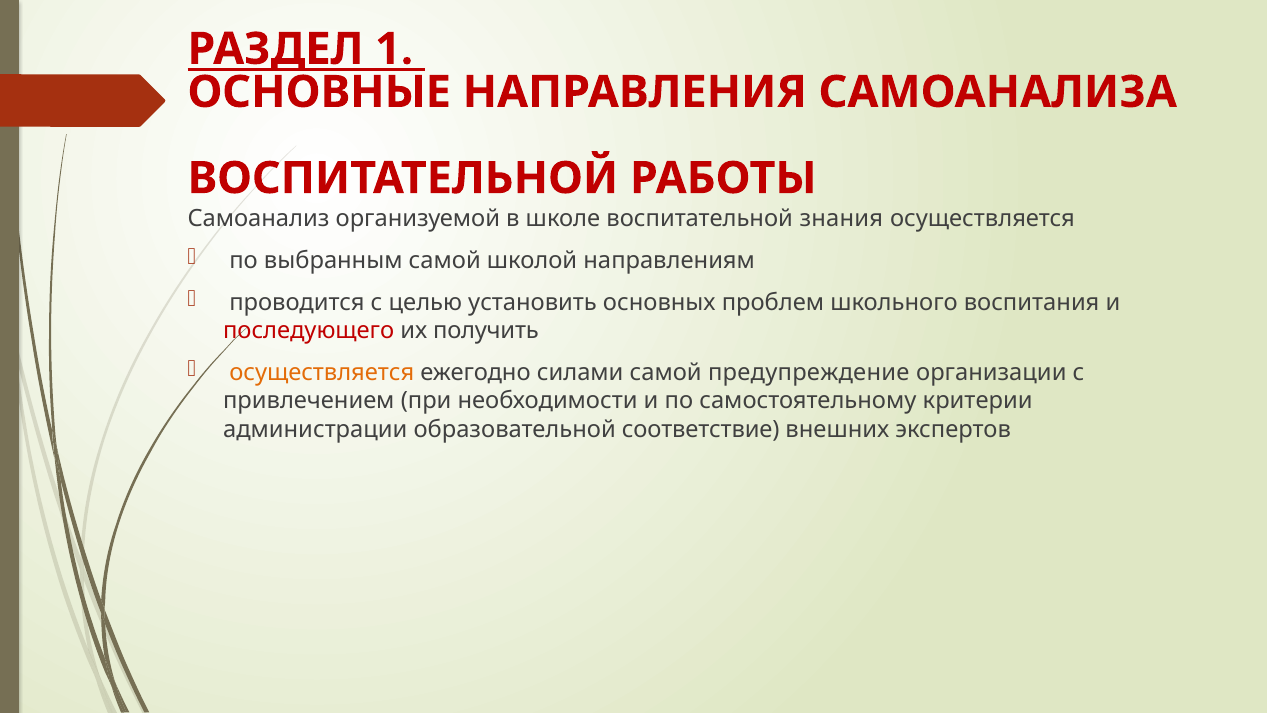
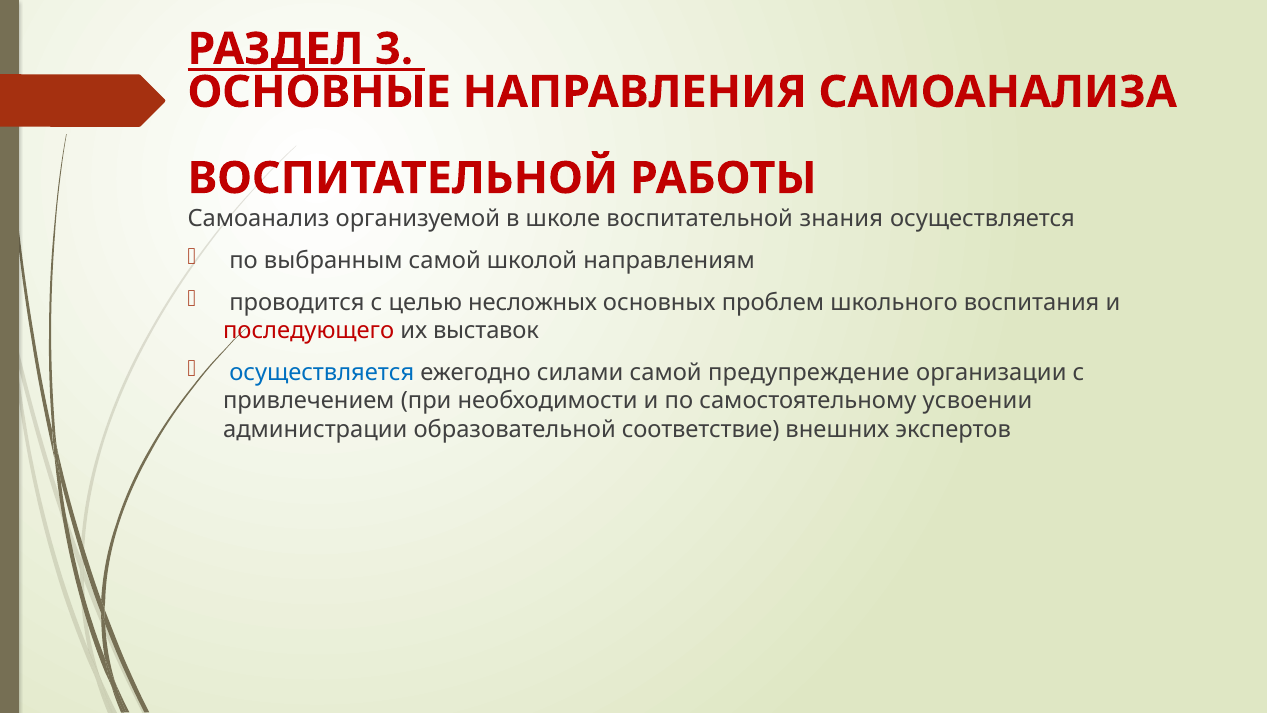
1: 1 -> 3
установить: установить -> несложных
получить: получить -> выставок
осуществляется at (322, 372) colour: orange -> blue
критерии: критерии -> усвоении
